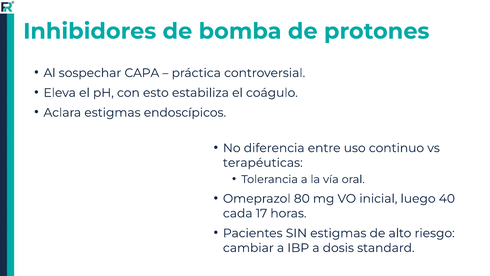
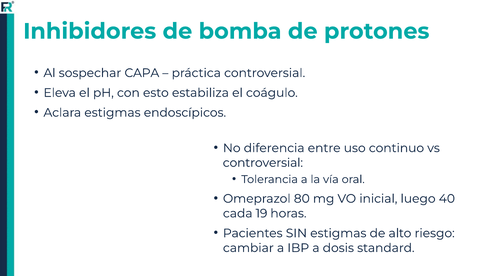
terapéuticas at (263, 163): terapéuticas -> controversial
17: 17 -> 19
